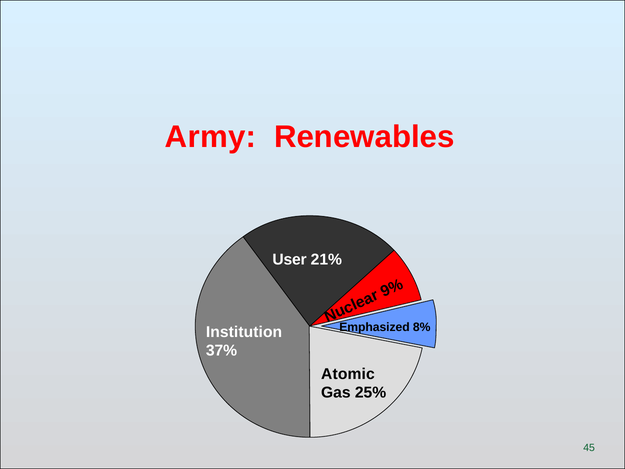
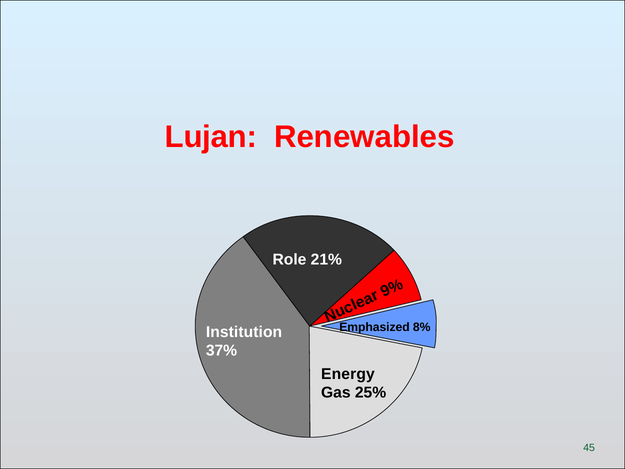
Army: Army -> Lujan
User: User -> Role
Atomic: Atomic -> Energy
